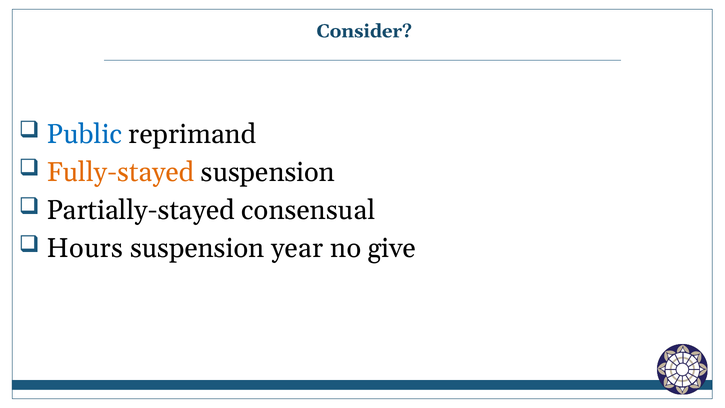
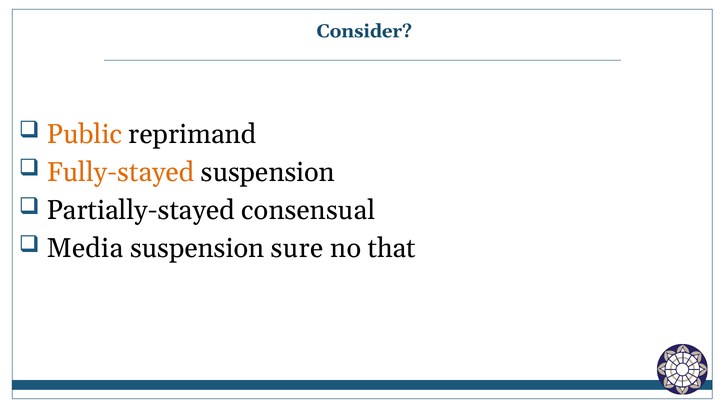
Public colour: blue -> orange
Hours: Hours -> Media
year: year -> sure
give: give -> that
